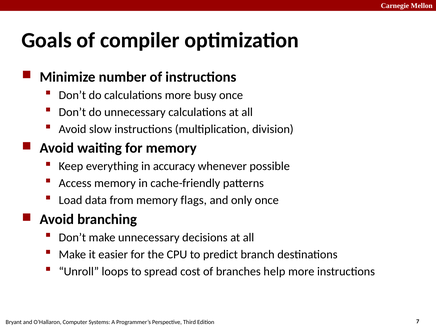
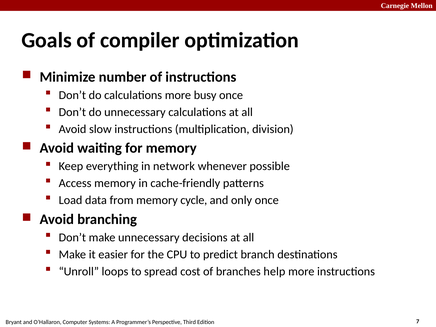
accuracy: accuracy -> network
flags: flags -> cycle
